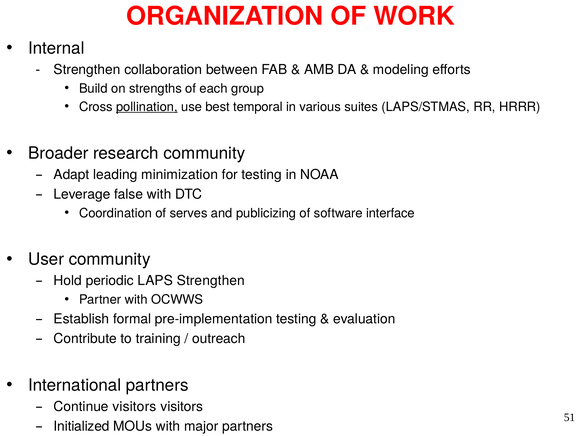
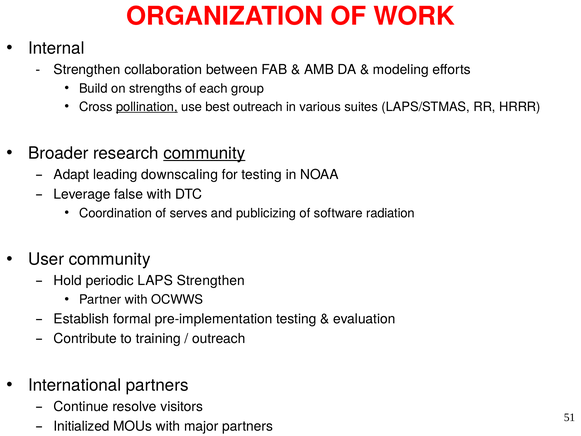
best temporal: temporal -> outreach
community at (204, 153) underline: none -> present
minimization: minimization -> downscaling
interface: interface -> radiation
Continue visitors: visitors -> resolve
